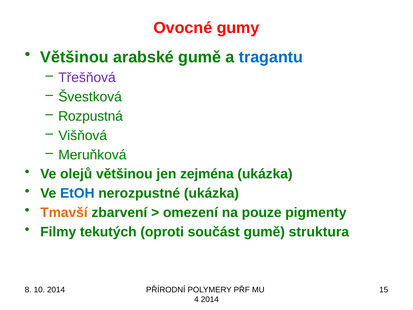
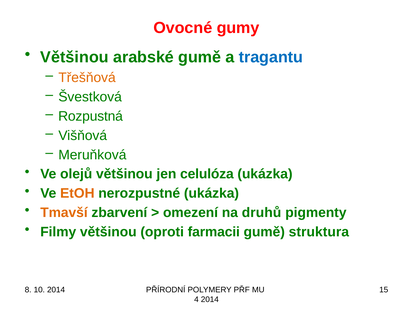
Třešňová colour: purple -> orange
zejména: zejména -> celulóza
EtOH colour: blue -> orange
pouze: pouze -> druhů
Filmy tekutých: tekutých -> většinou
součást: součást -> farmacii
